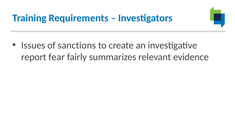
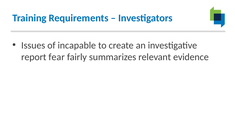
sanctions: sanctions -> incapable
